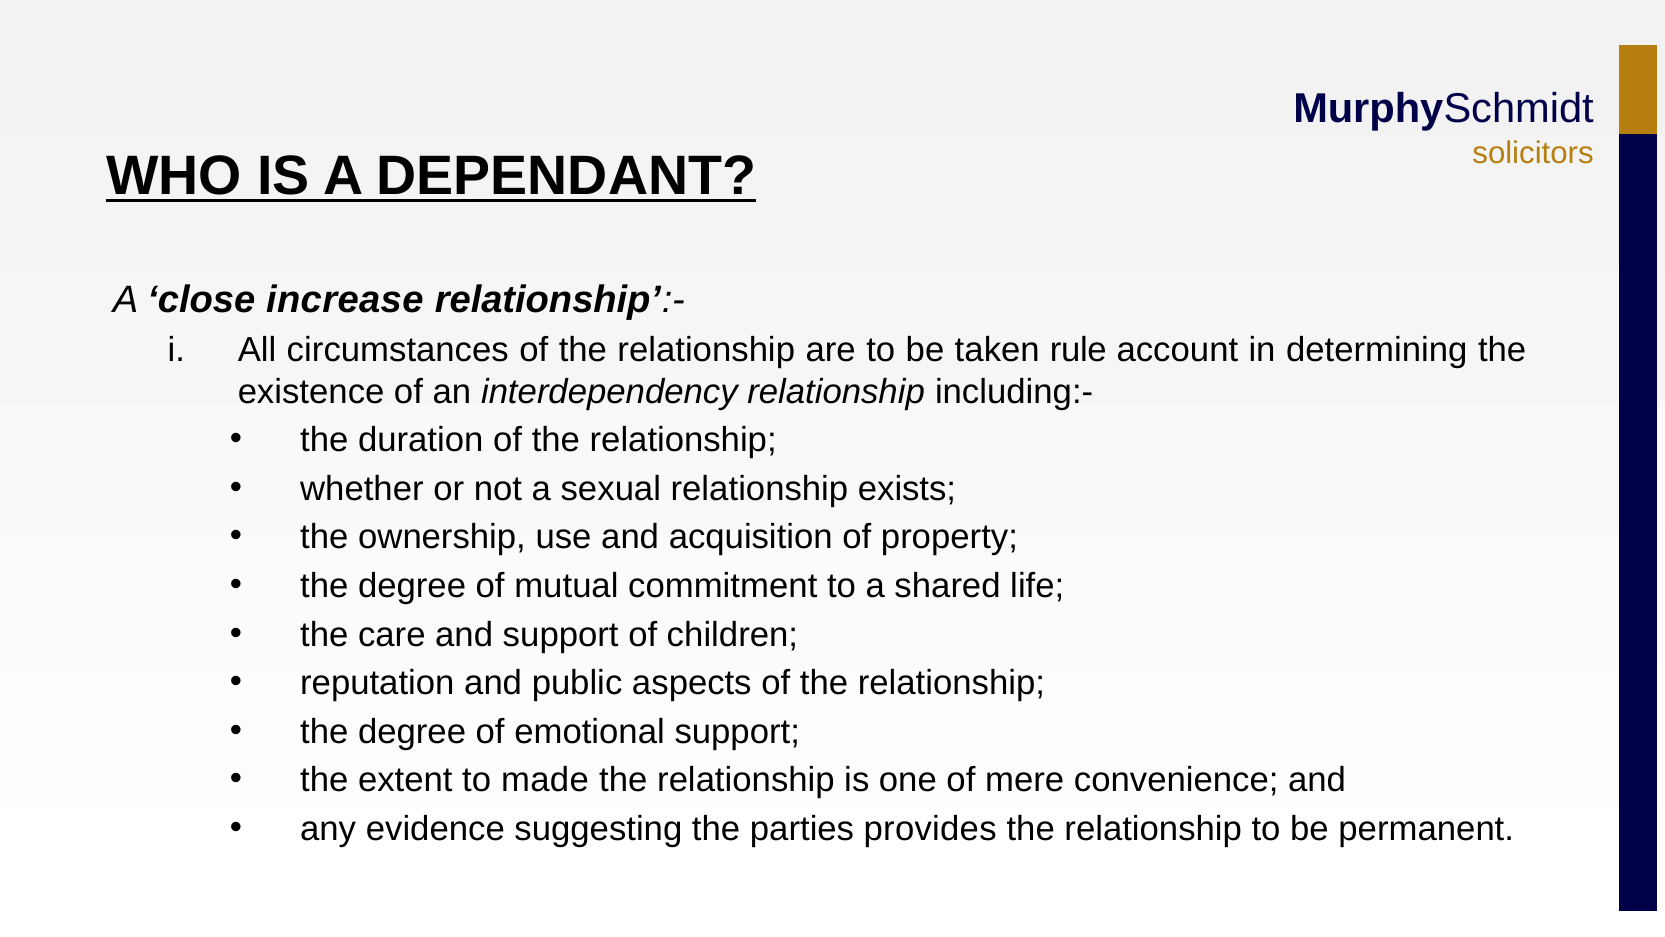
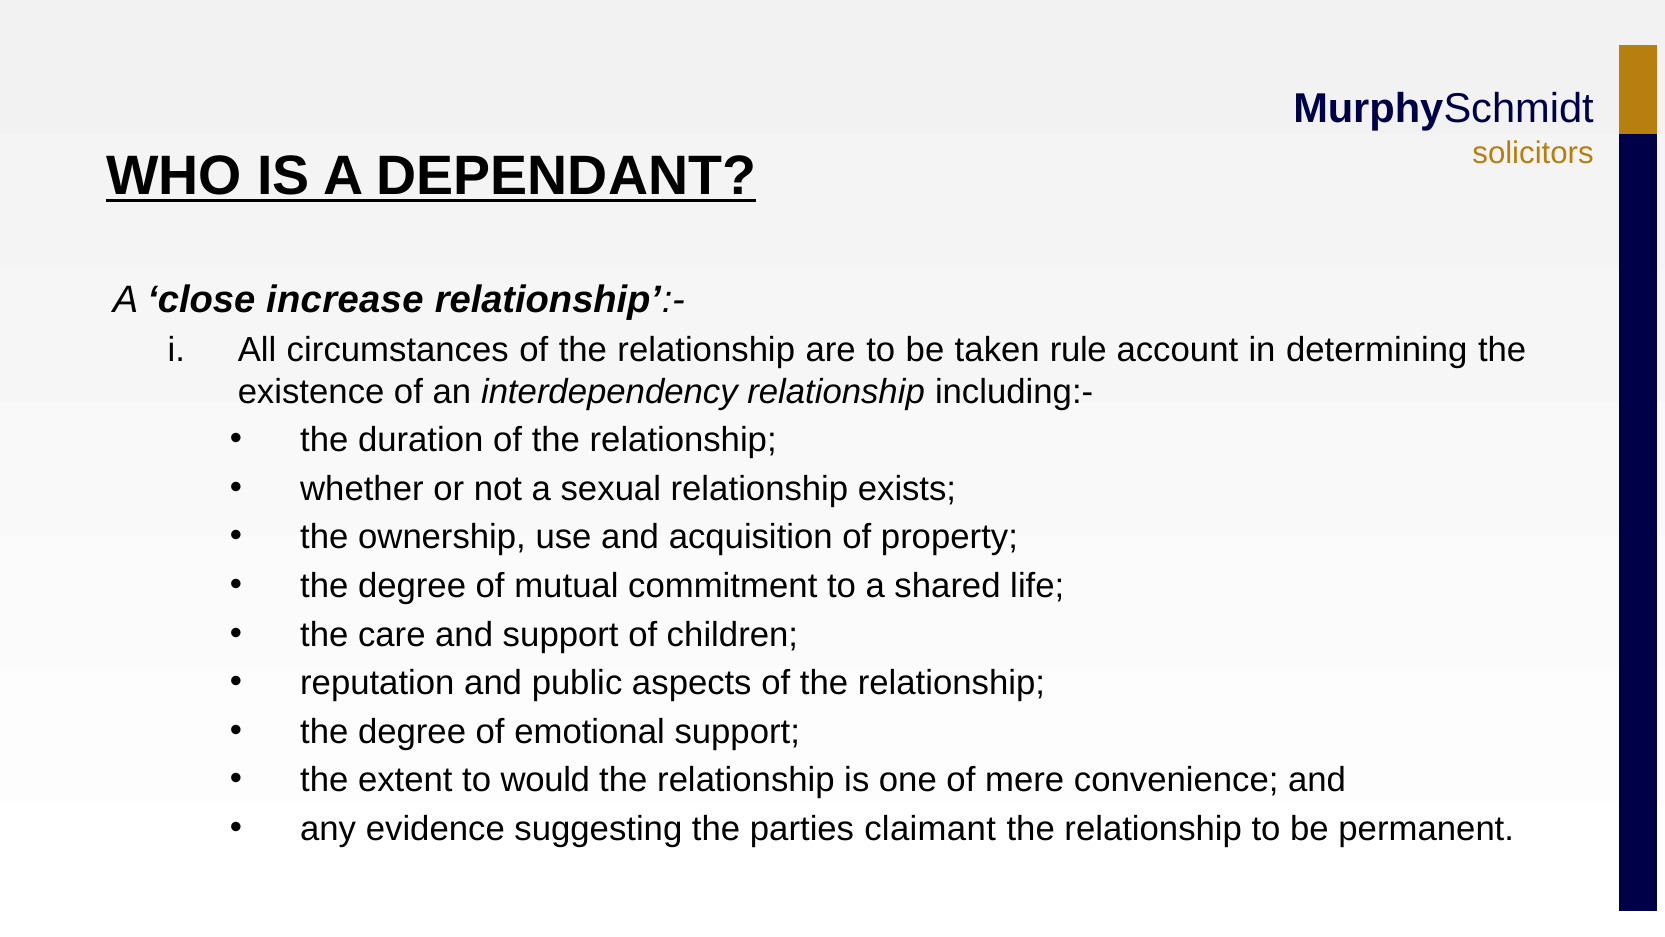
made: made -> would
provides: provides -> claimant
